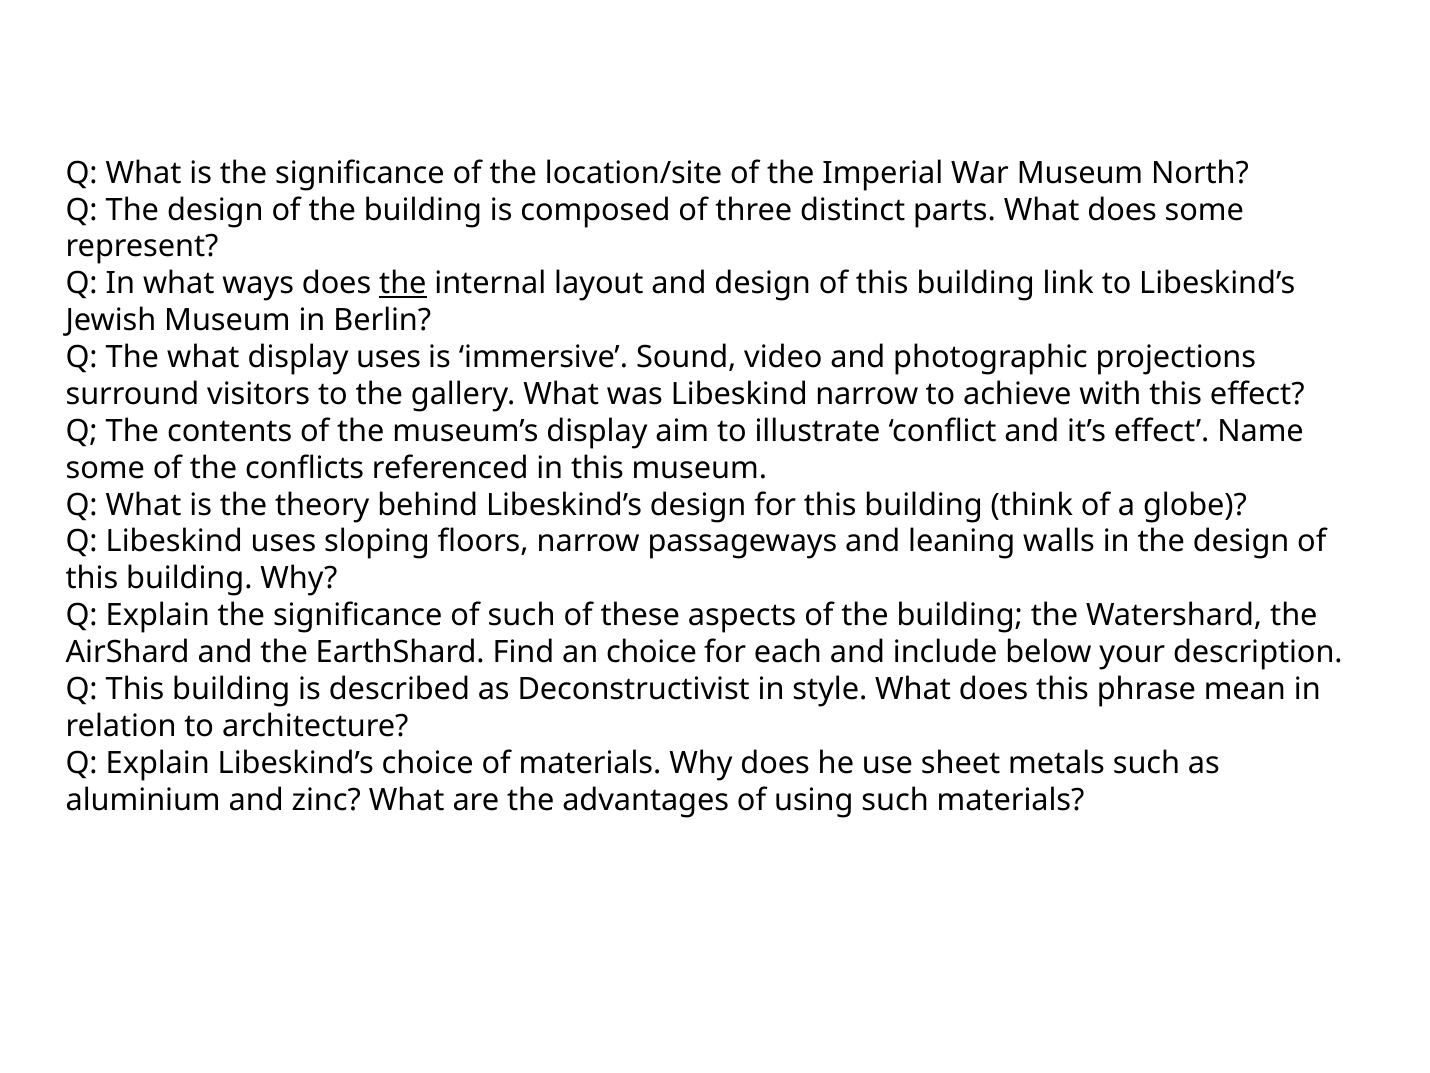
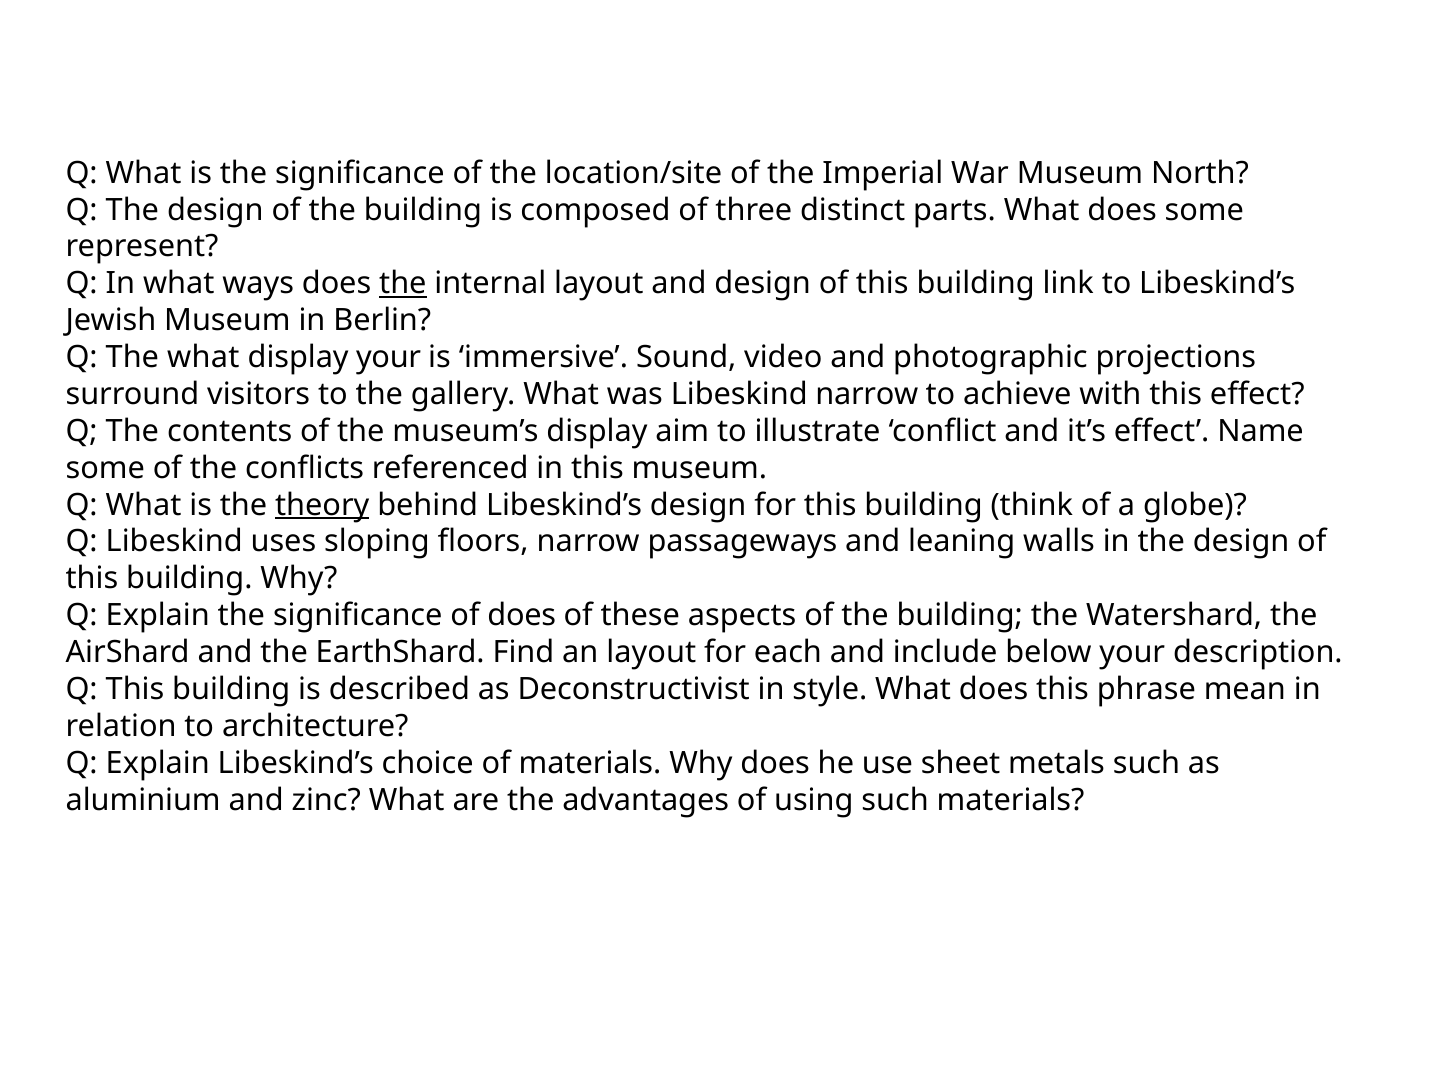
display uses: uses -> your
theory underline: none -> present
of such: such -> does
an choice: choice -> layout
